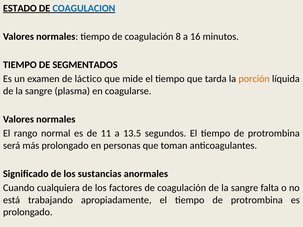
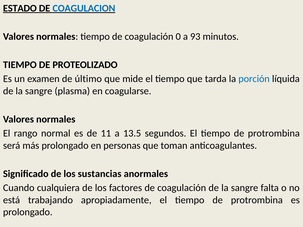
8: 8 -> 0
16: 16 -> 93
SEGMENTADOS: SEGMENTADOS -> PROTEOLIZADO
láctico: láctico -> último
porción colour: orange -> blue
